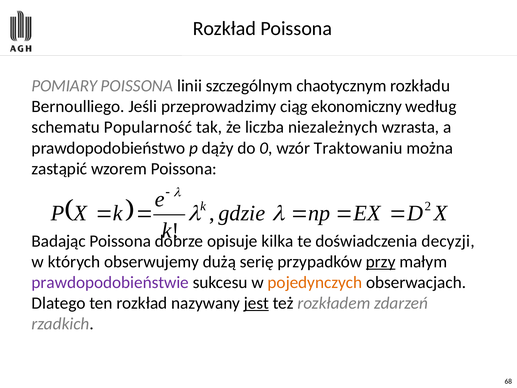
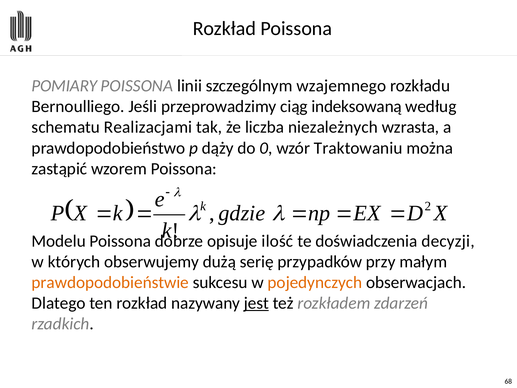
chaotycznym: chaotycznym -> wzajemnego
ekonomiczny: ekonomiczny -> indeksowaną
Popularność: Popularność -> Realizacjami
Badając: Badając -> Modelu
kilka: kilka -> ilość
przy underline: present -> none
prawdopodobieństwie colour: purple -> orange
